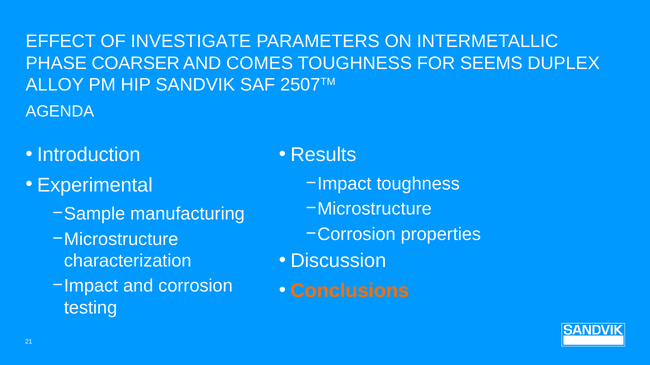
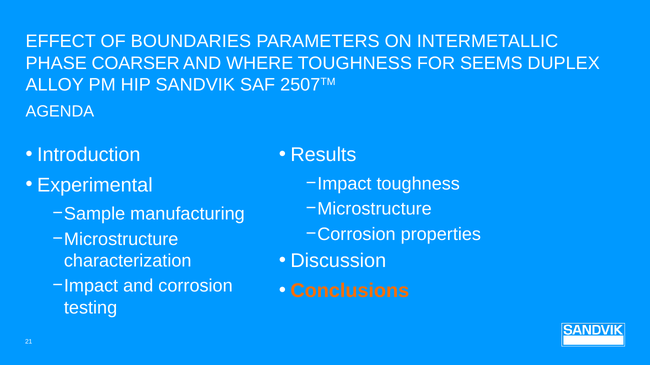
INVESTIGATE: INVESTIGATE -> BOUNDARIES
COMES: COMES -> WHERE
